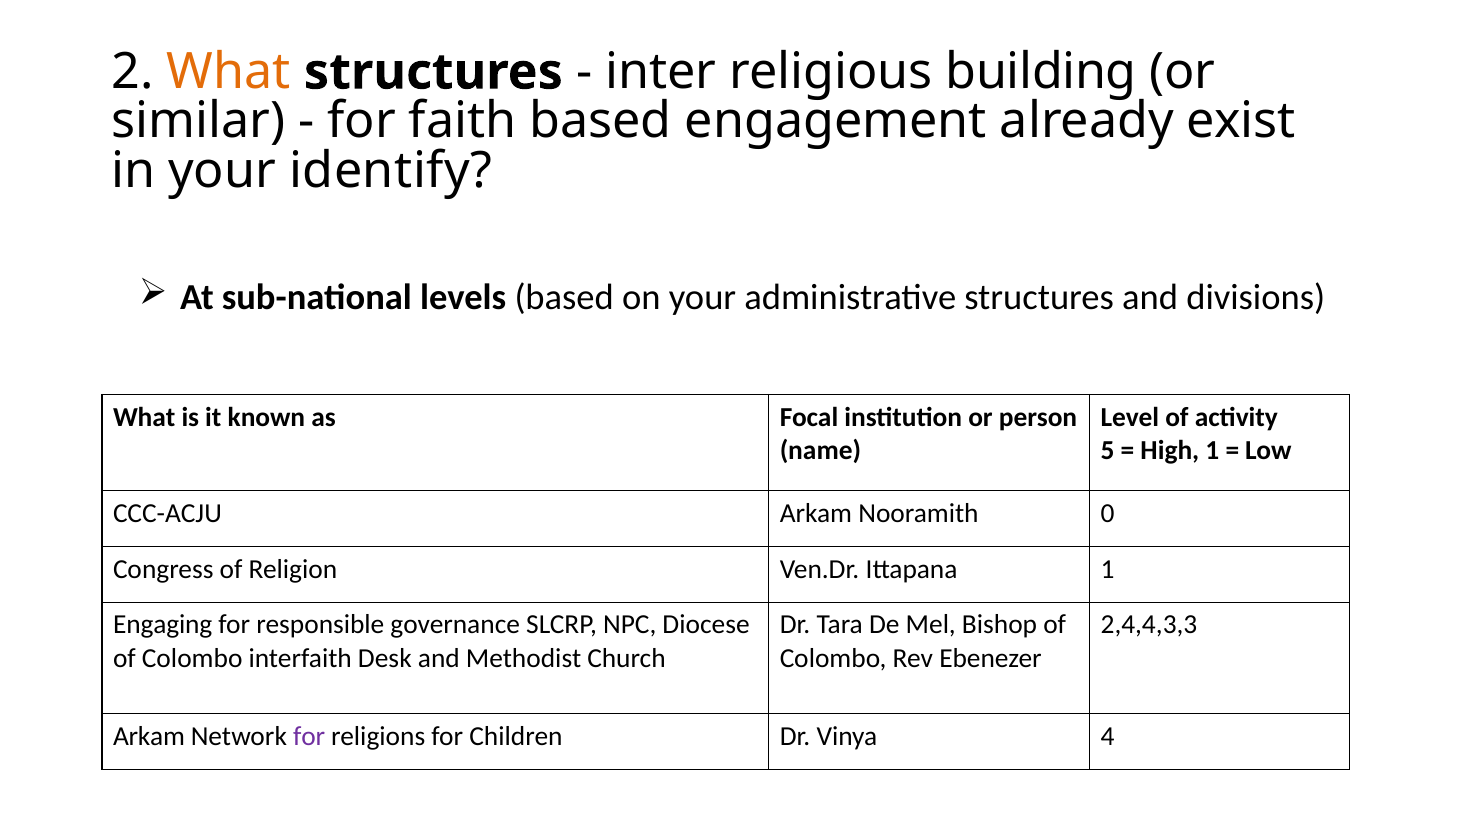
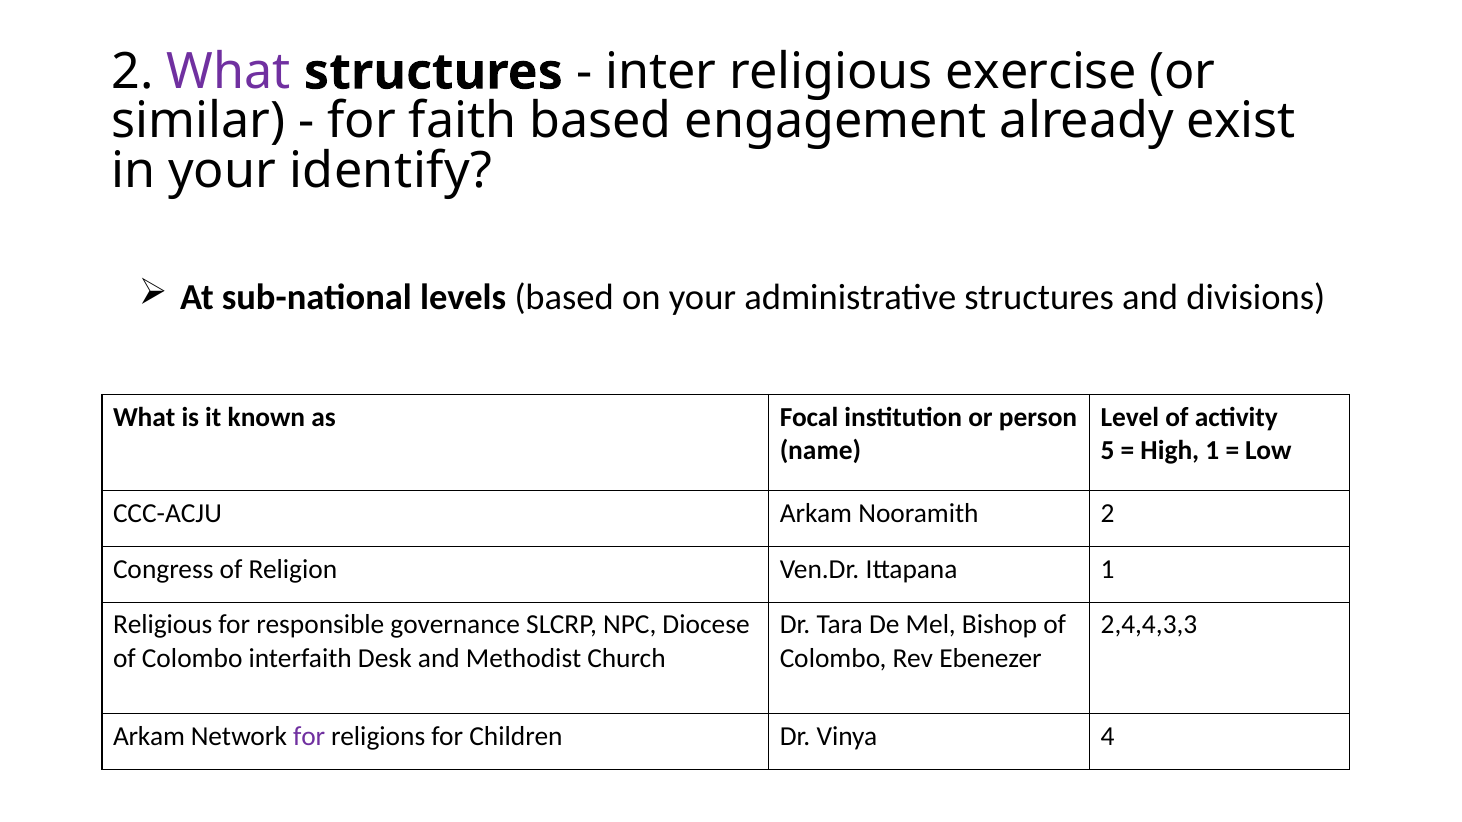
What at (229, 72) colour: orange -> purple
building: building -> exercise
Nooramith 0: 0 -> 2
Engaging at (163, 625): Engaging -> Religious
